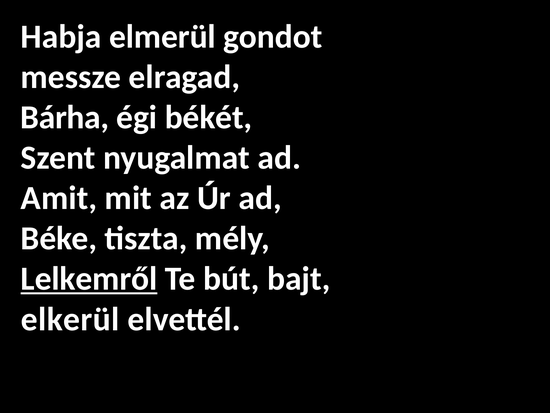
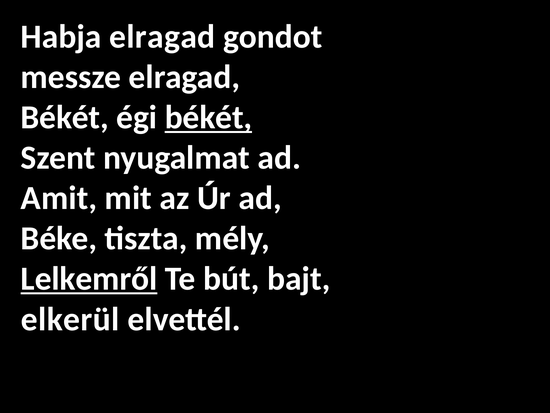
Habja elmerül: elmerül -> elragad
Bárha at (65, 117): Bárha -> Békét
békét at (208, 117) underline: none -> present
